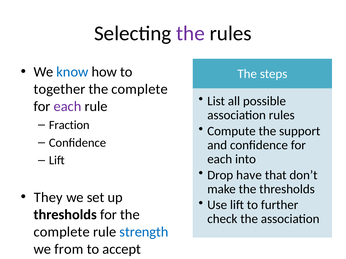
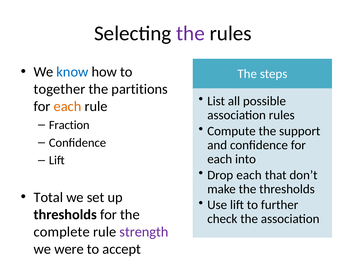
complete at (140, 89): complete -> partitions
each at (68, 107) colour: purple -> orange
have at (249, 175): have -> each
They: They -> Total
strength colour: blue -> purple
from: from -> were
